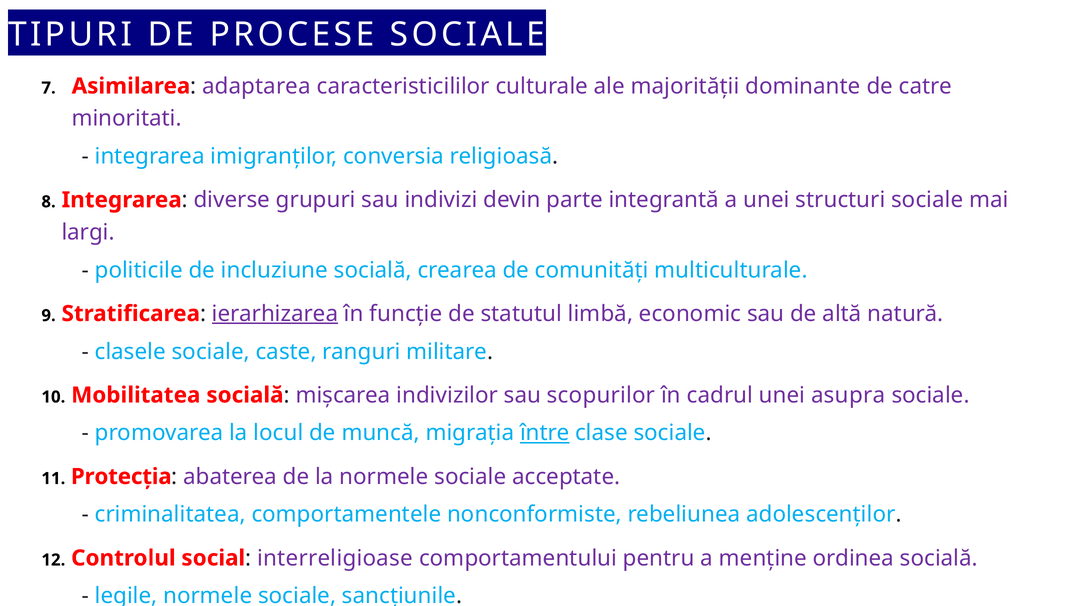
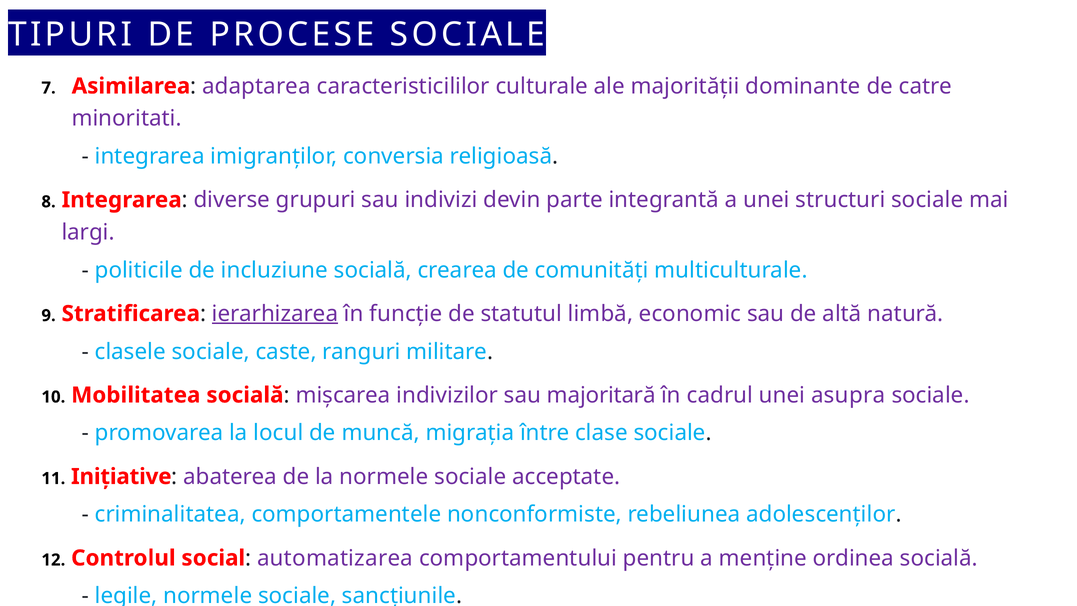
scopurilor: scopurilor -> majoritară
între underline: present -> none
Protecția: Protecția -> Inițiative
interreligioase: interreligioase -> automatizarea
